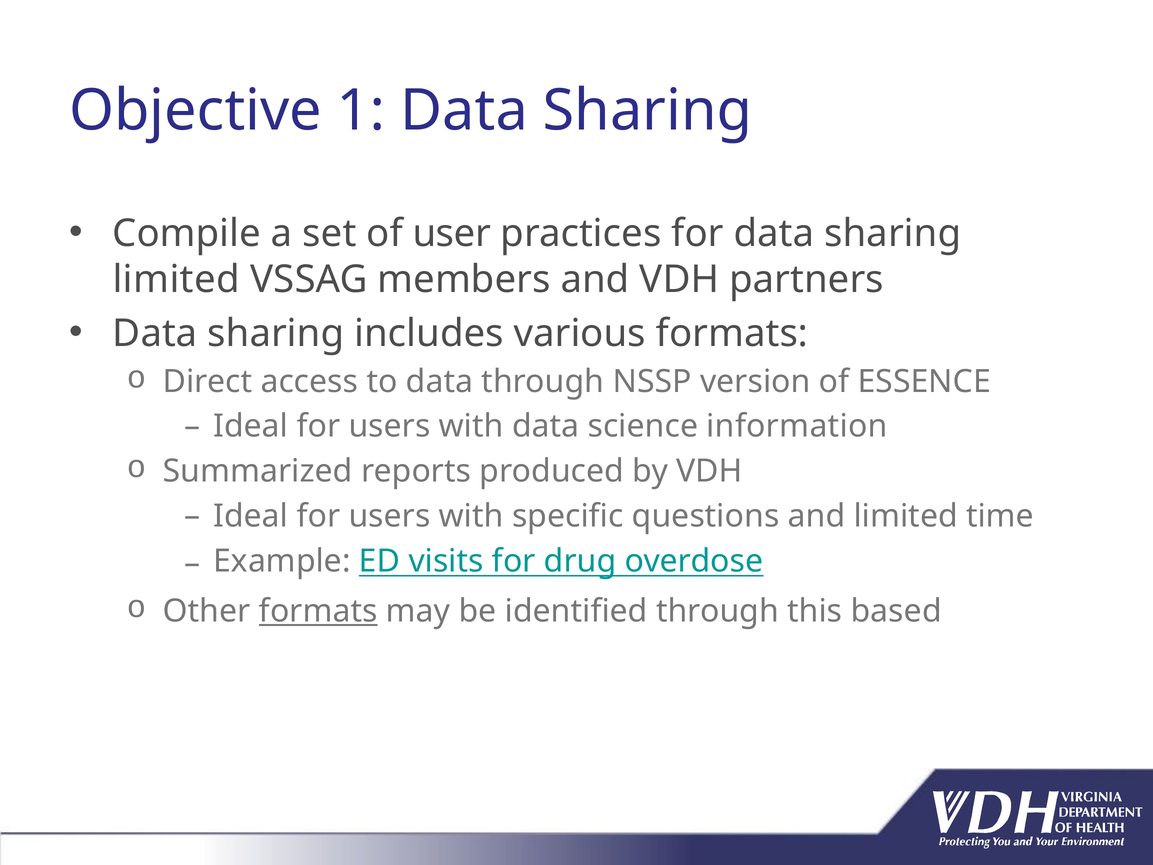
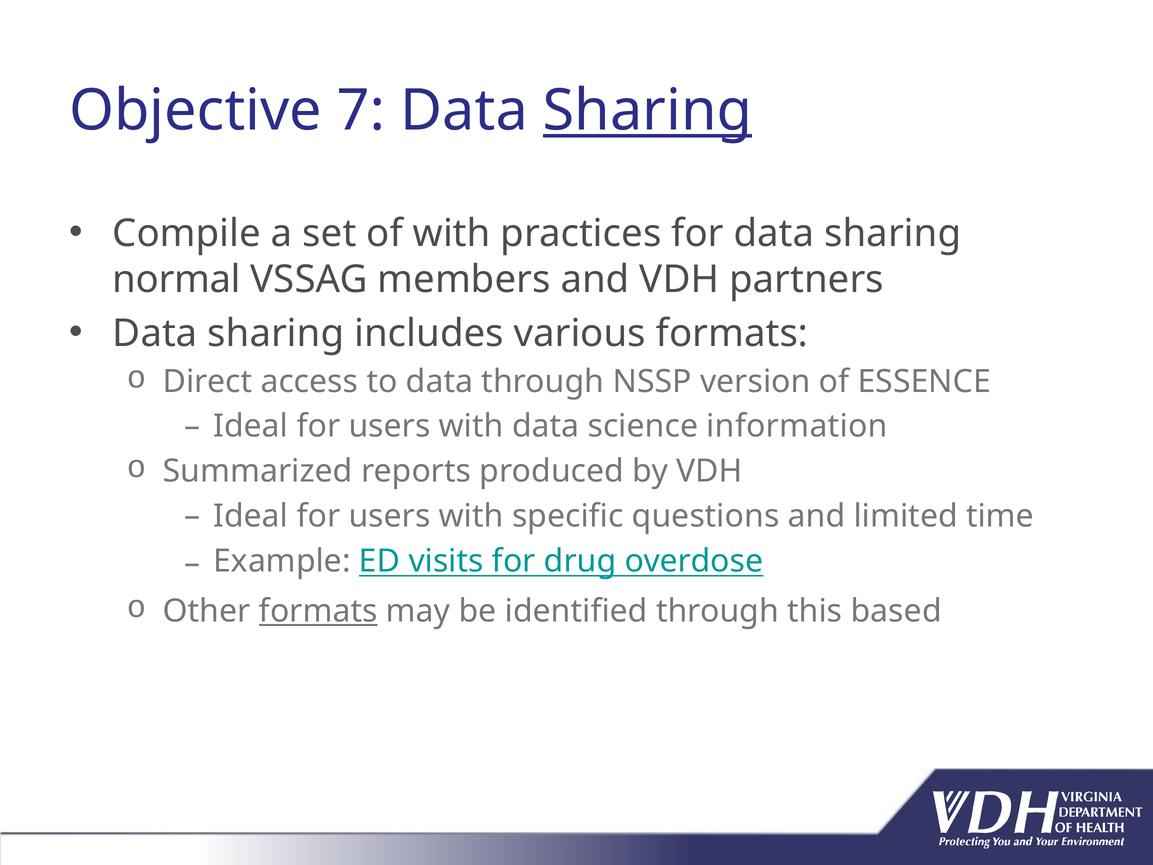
1: 1 -> 7
Sharing at (647, 111) underline: none -> present
of user: user -> with
limited at (176, 279): limited -> normal
